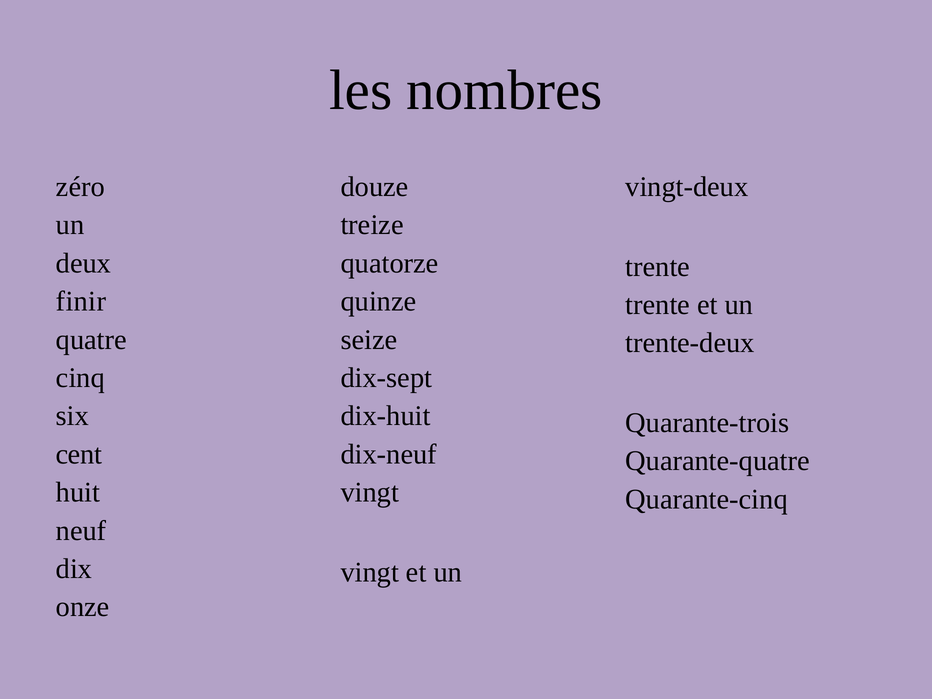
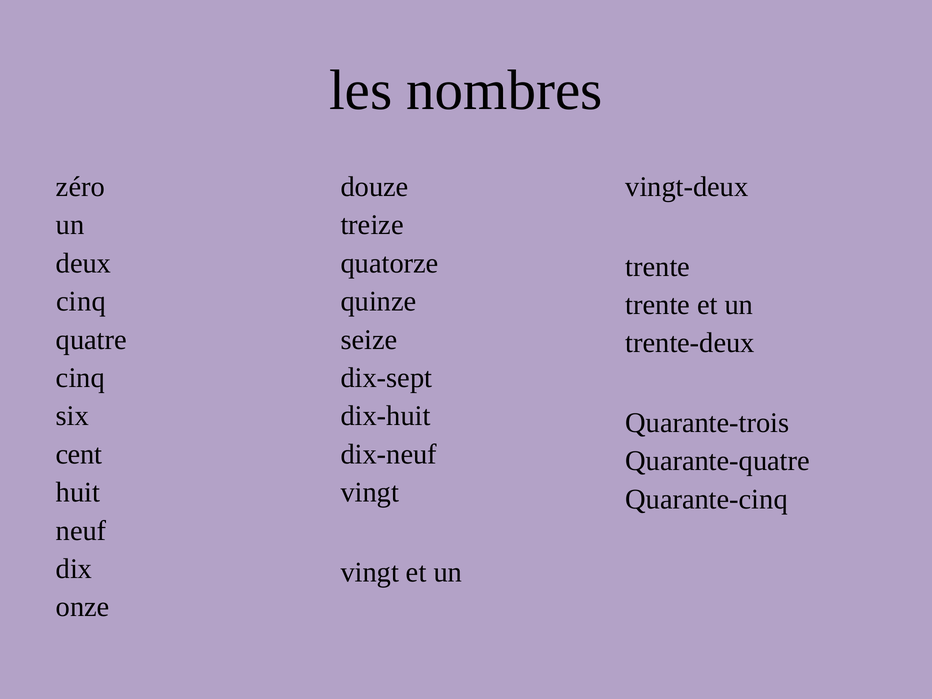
finir at (81, 301): finir -> cinq
